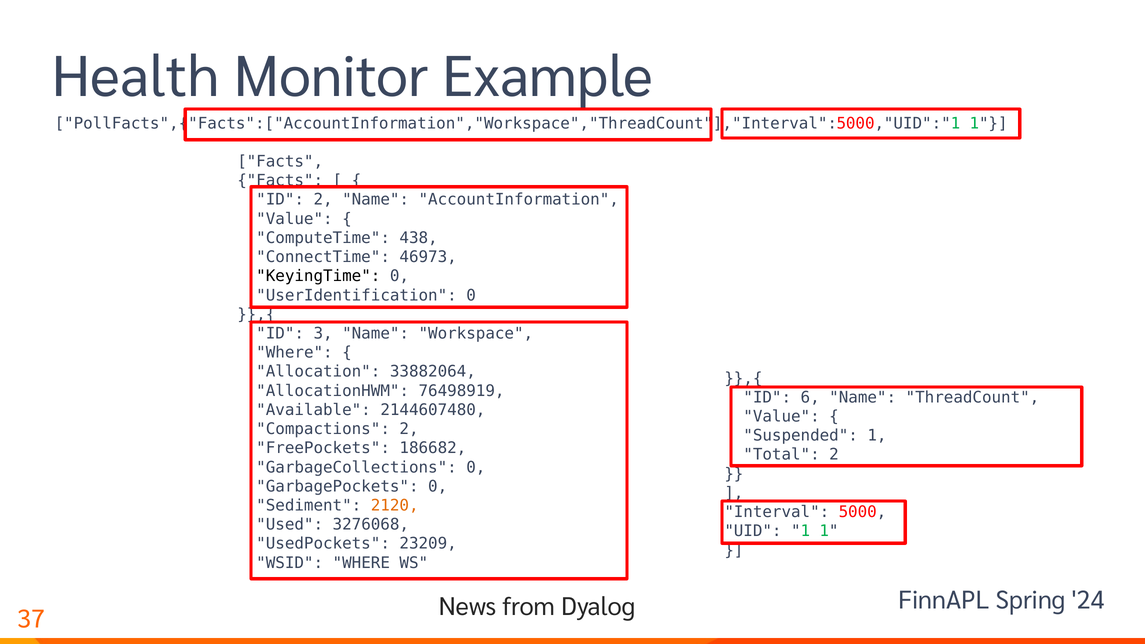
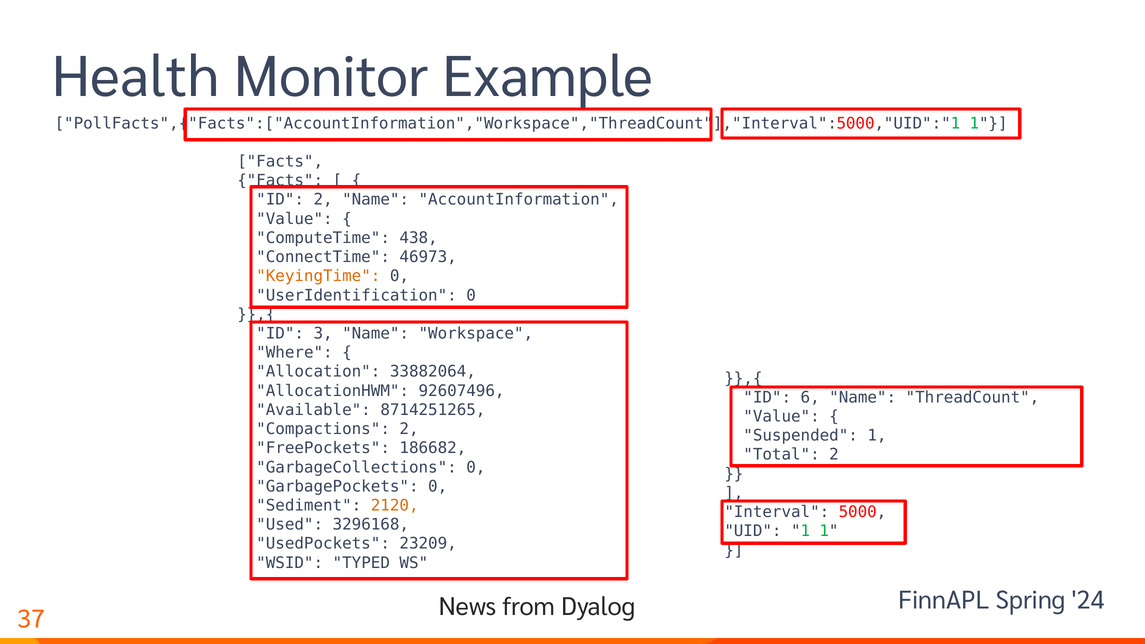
KeyingTime colour: black -> orange
76498919: 76498919 -> 92607496
2144607480: 2144607480 -> 8714251265
3276068: 3276068 -> 3296168
WSID WHERE: WHERE -> TYPED
